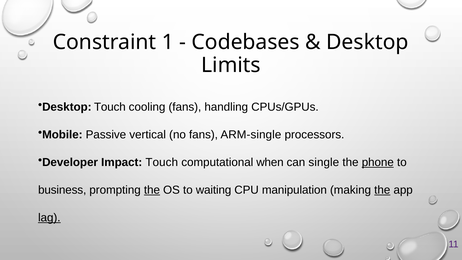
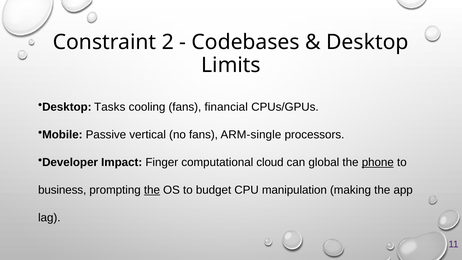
1: 1 -> 2
Desktop Touch: Touch -> Tasks
handling: handling -> financial
Impact Touch: Touch -> Finger
when: when -> cloud
single: single -> global
waiting: waiting -> budget
the at (382, 190) underline: present -> none
lag underline: present -> none
